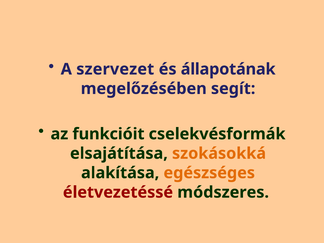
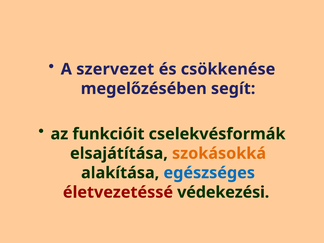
állapotának: állapotának -> csökkenése
egészséges colour: orange -> blue
módszeres: módszeres -> védekezési
